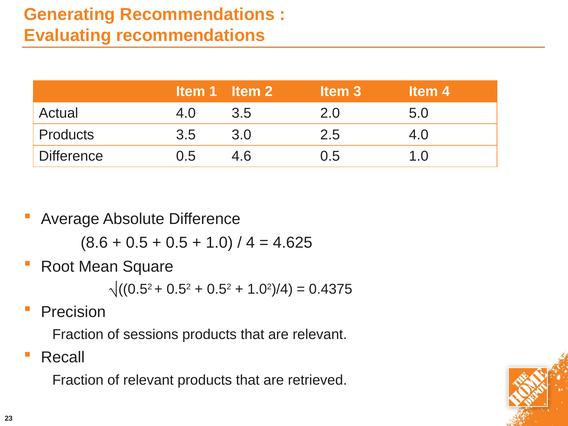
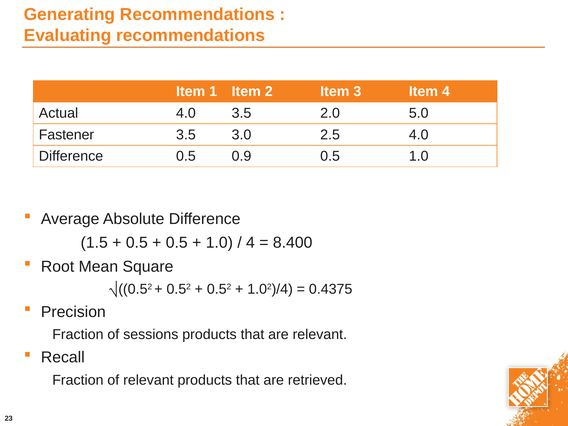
Products at (66, 135): Products -> Fastener
4.6: 4.6 -> 0.9
8.6: 8.6 -> 1.5
4.625: 4.625 -> 8.400
